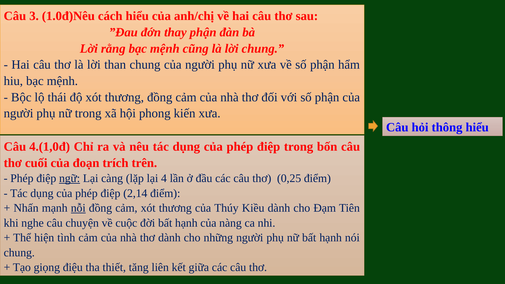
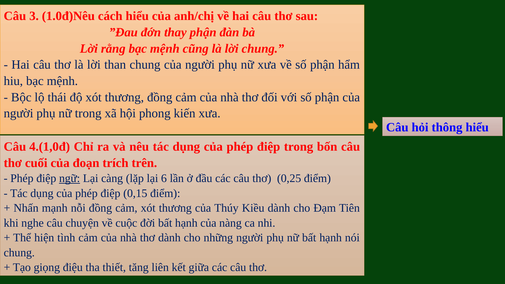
4: 4 -> 6
2,14: 2,14 -> 0,15
nỗi underline: present -> none
